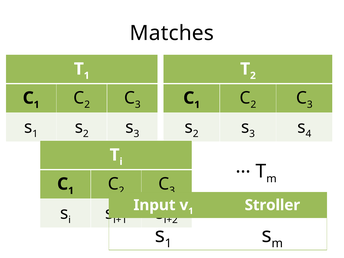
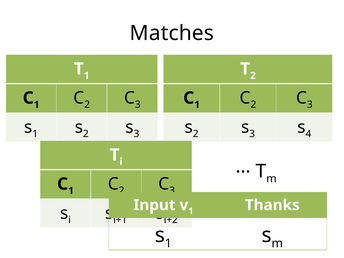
Stroller: Stroller -> Thanks
